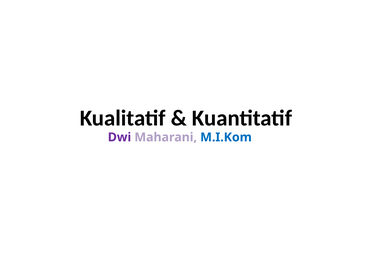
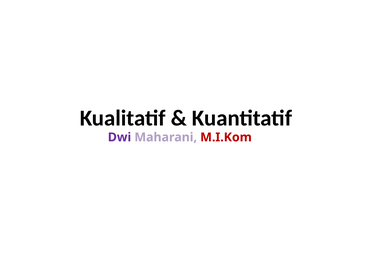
M.I.Kom colour: blue -> red
